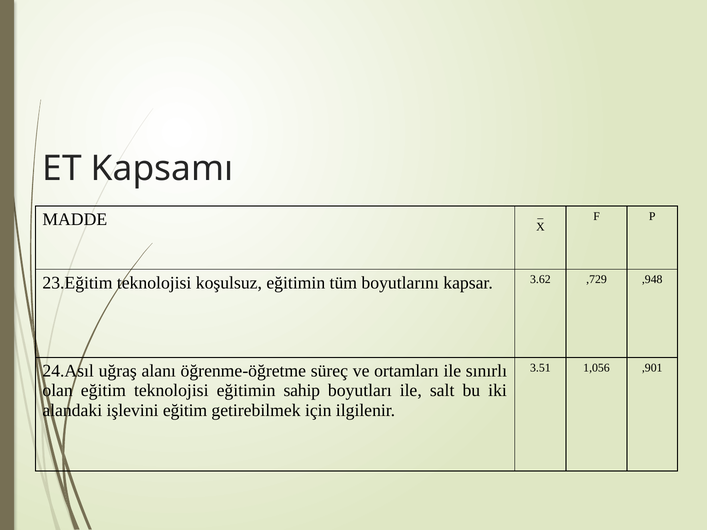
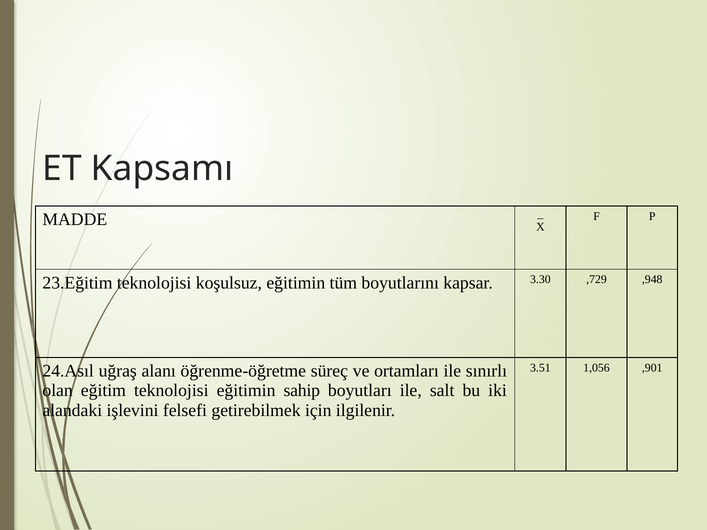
3.62: 3.62 -> 3.30
işlevini eğitim: eğitim -> felsefi
